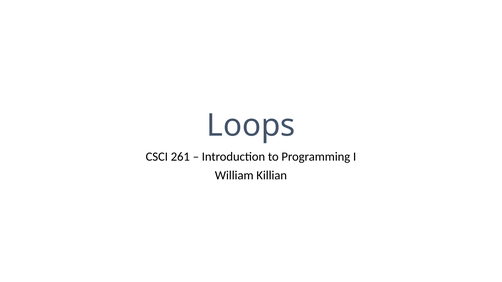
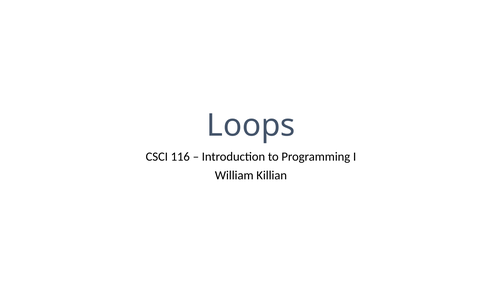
261: 261 -> 116
